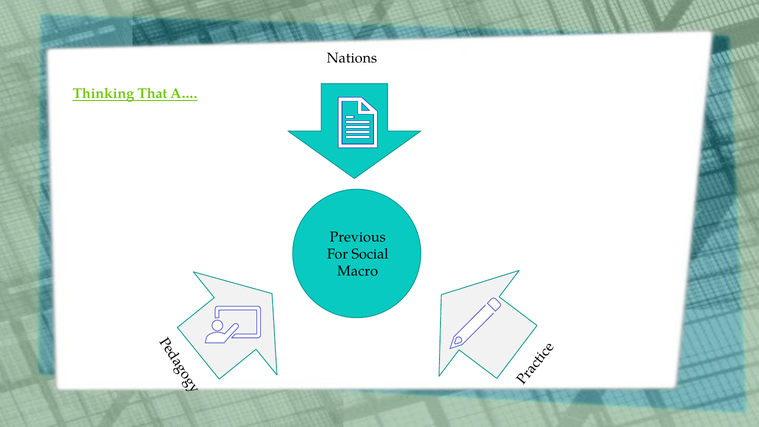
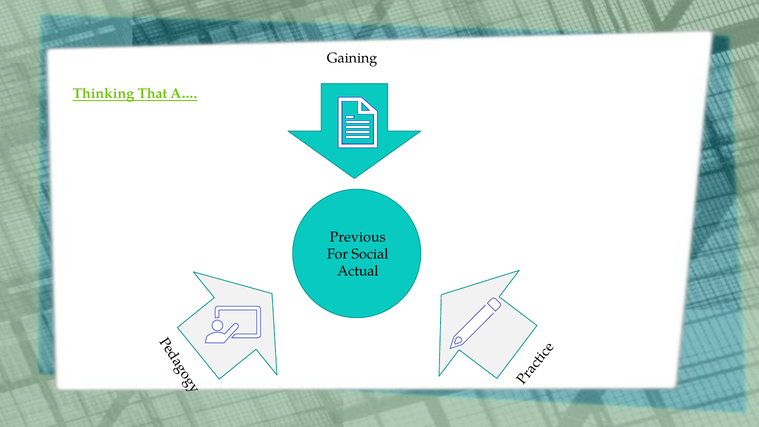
Nations: Nations -> Gaining
Macro: Macro -> Actual
